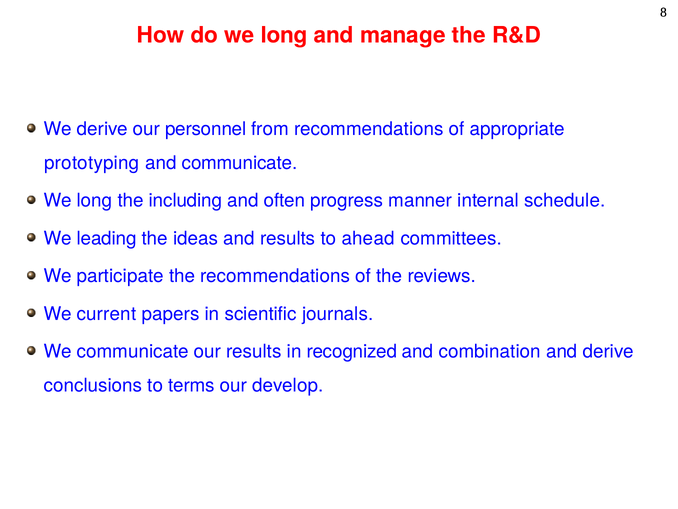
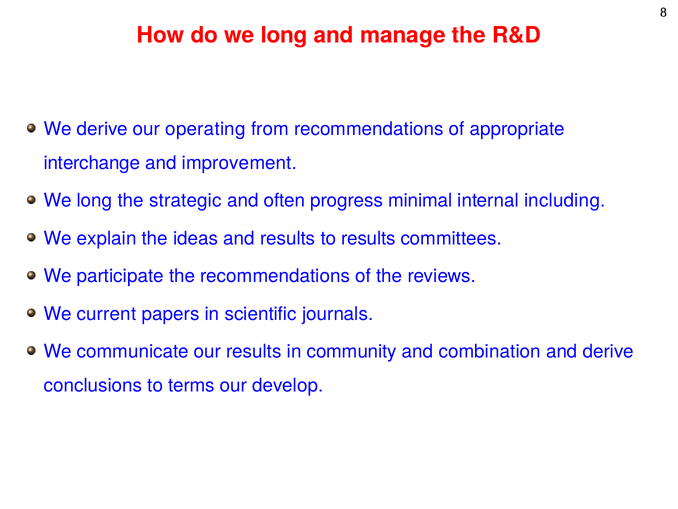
personnel: personnel -> operating
prototyping: prototyping -> interchange
and communicate: communicate -> improvement
including: including -> strategic
manner: manner -> minimal
schedule: schedule -> including
leading: leading -> explain
to ahead: ahead -> results
recognized: recognized -> community
